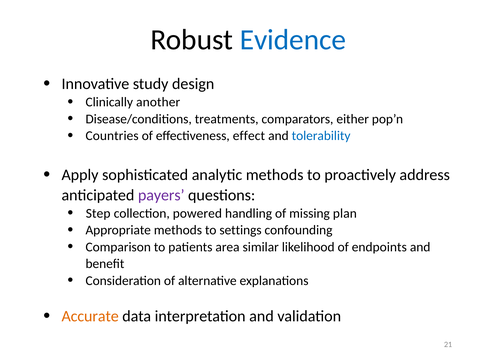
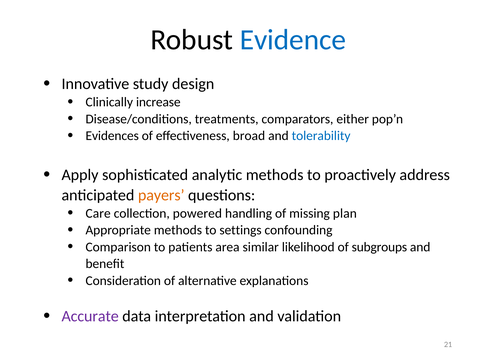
another: another -> increase
Countries: Countries -> Evidences
effect: effect -> broad
payers colour: purple -> orange
Step: Step -> Care
endpoints: endpoints -> subgroups
Accurate colour: orange -> purple
